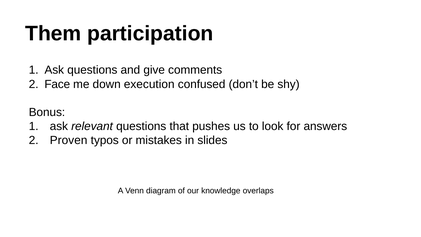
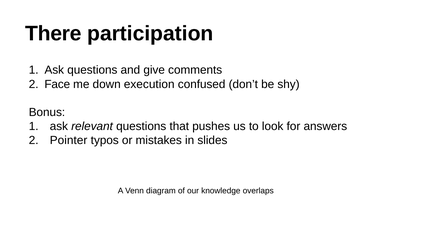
Them: Them -> There
Proven: Proven -> Pointer
